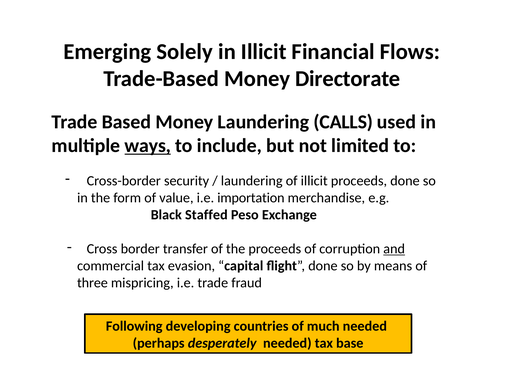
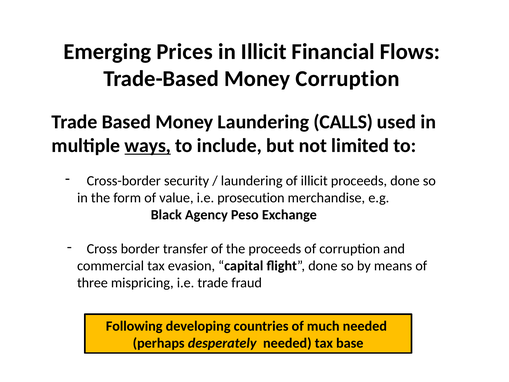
Solely: Solely -> Prices
Money Directorate: Directorate -> Corruption
importation: importation -> prosecution
Staffed: Staffed -> Agency
and underline: present -> none
